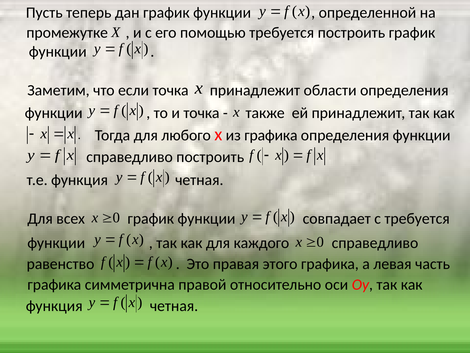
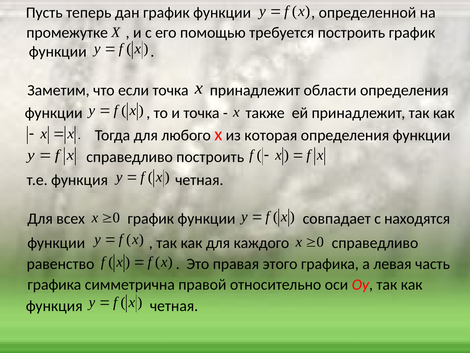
из графика: графика -> которая
с требуется: требуется -> находятся
